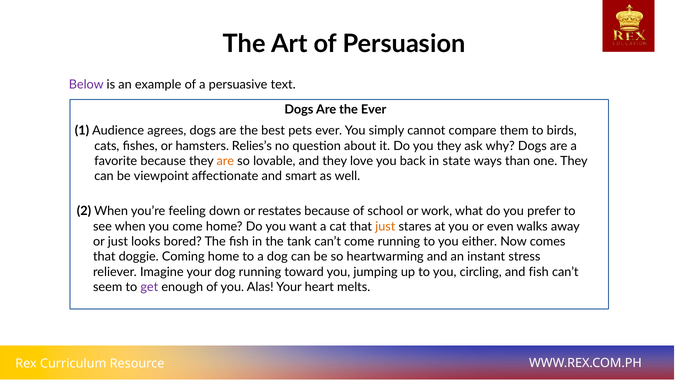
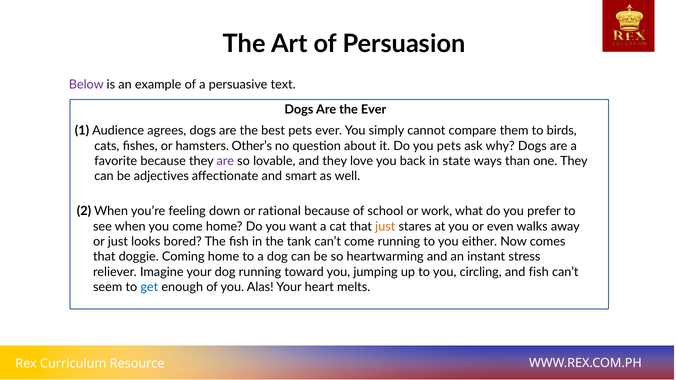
Relies’s: Relies’s -> Other’s
you they: they -> pets
are at (225, 161) colour: orange -> purple
viewpoint: viewpoint -> adjectives
restates: restates -> rational
get colour: purple -> blue
